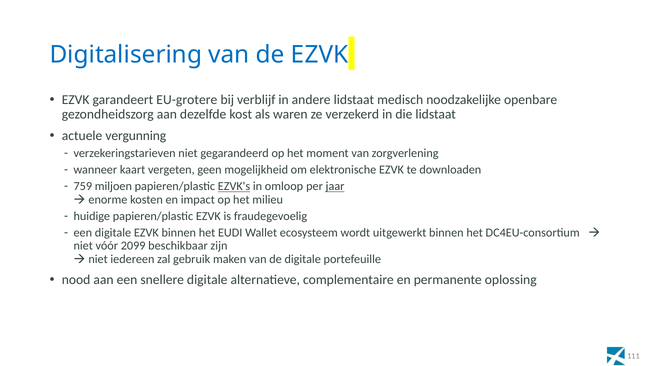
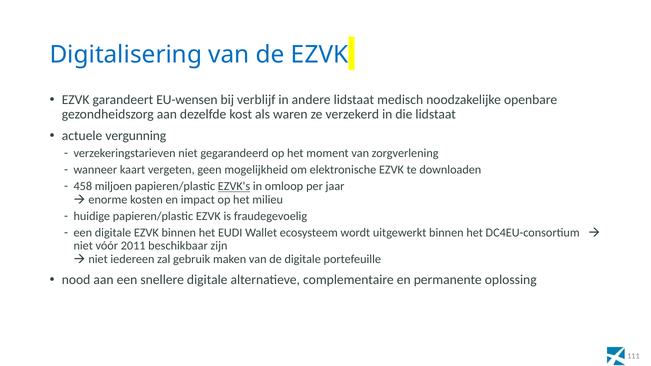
EU-grotere: EU-grotere -> EU-wensen
759: 759 -> 458
jaar underline: present -> none
2099: 2099 -> 2011
